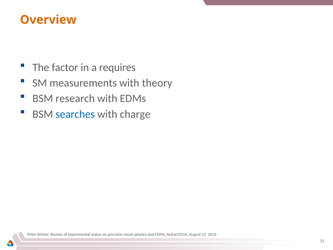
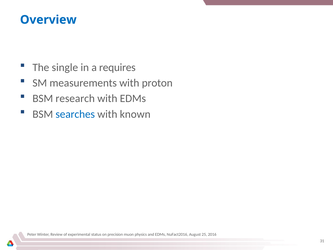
Overview colour: orange -> blue
factor: factor -> single
theory: theory -> proton
charge: charge -> known
